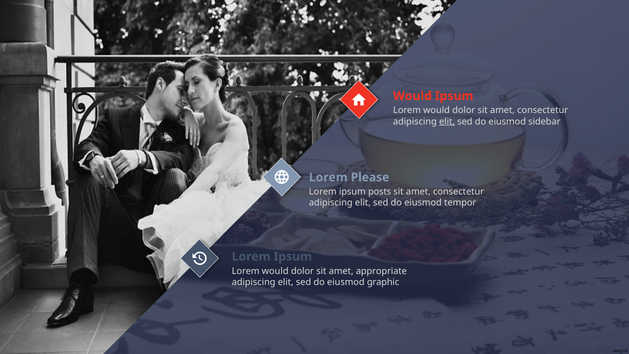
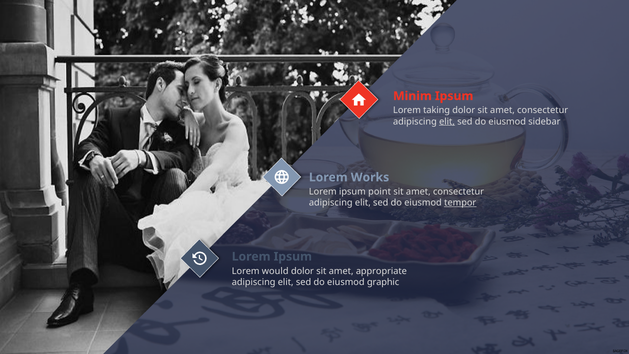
Would at (412, 96): Would -> Minim
would at (437, 110): would -> taking
Please: Please -> Works
posts: posts -> point
tempor underline: none -> present
